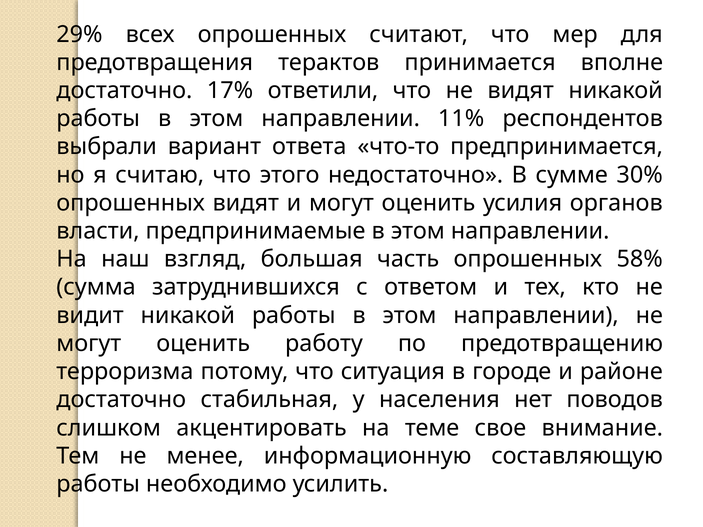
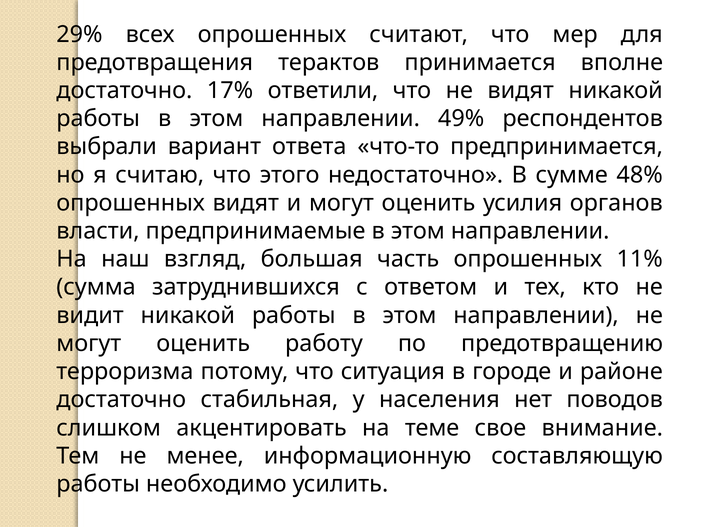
11%: 11% -> 49%
30%: 30% -> 48%
58%: 58% -> 11%
